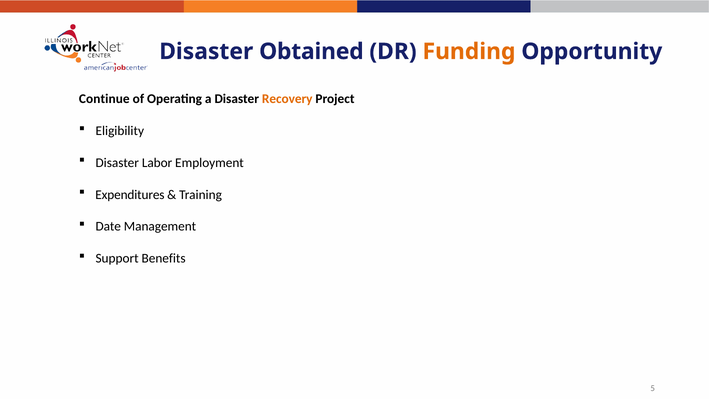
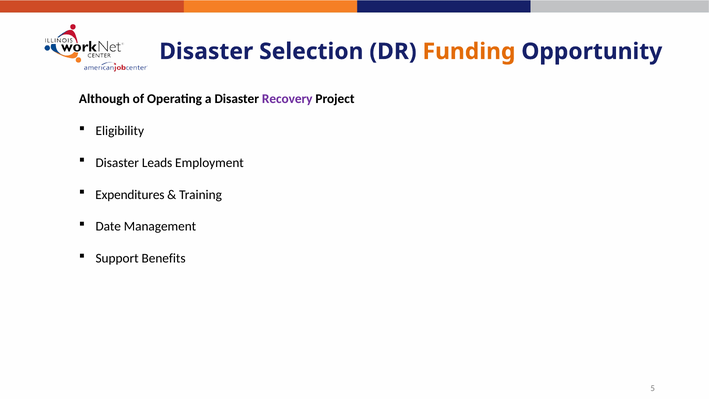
Obtained: Obtained -> Selection
Continue: Continue -> Although
Recovery colour: orange -> purple
Labor: Labor -> Leads
